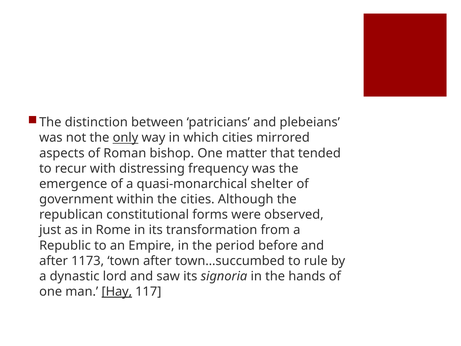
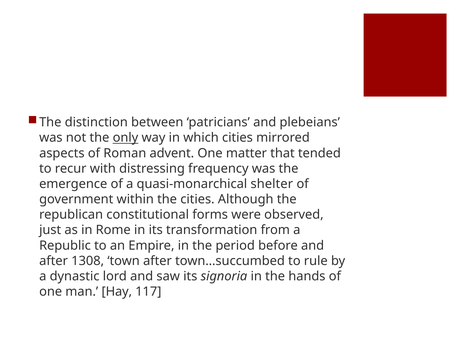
bishop: bishop -> advent
1173: 1173 -> 1308
Hay underline: present -> none
